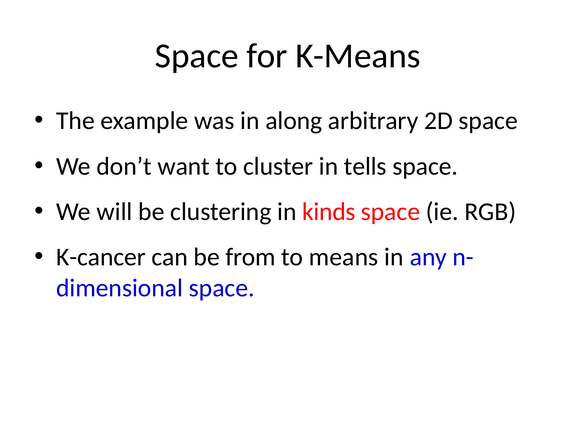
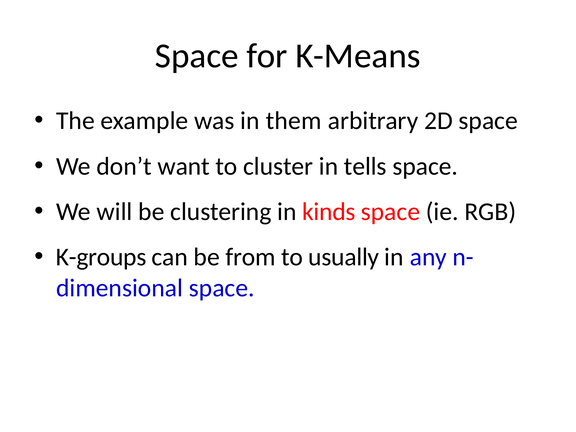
along: along -> them
K-cancer: K-cancer -> K-groups
means: means -> usually
